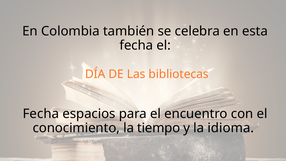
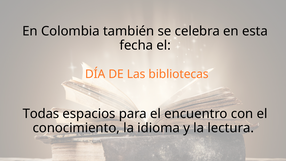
Fecha at (41, 114): Fecha -> Todas
tiempo: tiempo -> idioma
idioma: idioma -> lectura
